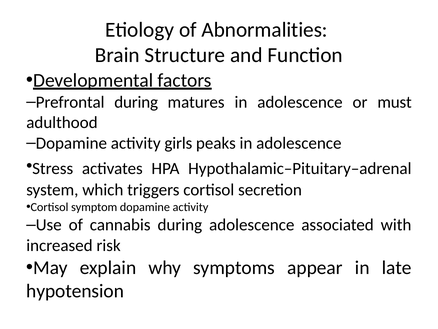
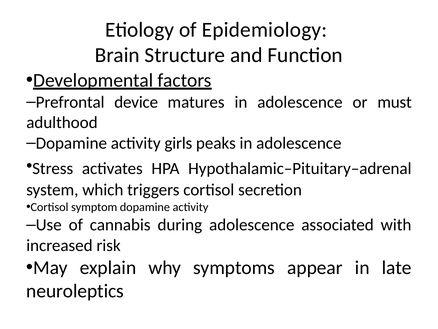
Abnormalities: Abnormalities -> Epidemiology
Prefrontal during: during -> device
hypotension: hypotension -> neuroleptics
